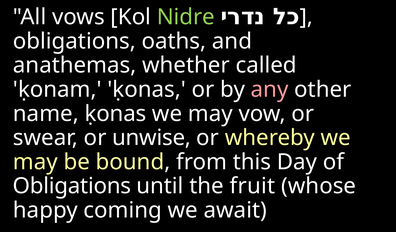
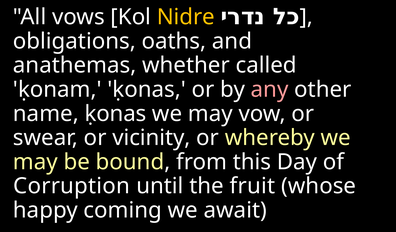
Nidre colour: light green -> yellow
unwise: unwise -> vicinity
Obligations at (72, 186): Obligations -> Corruption
